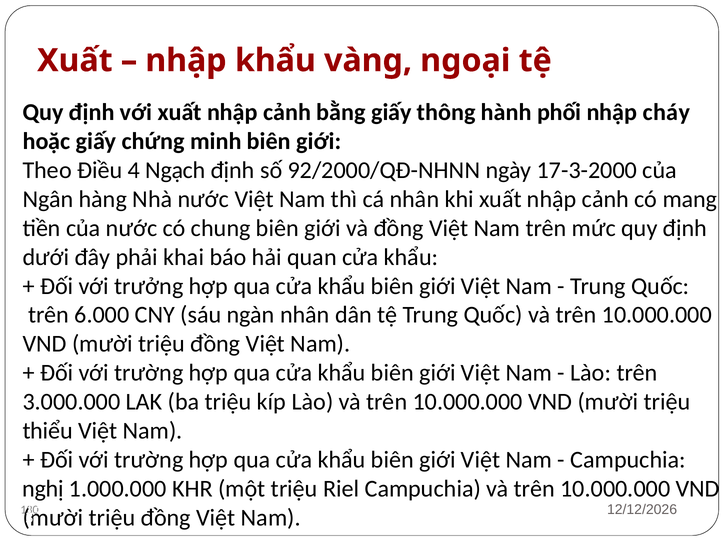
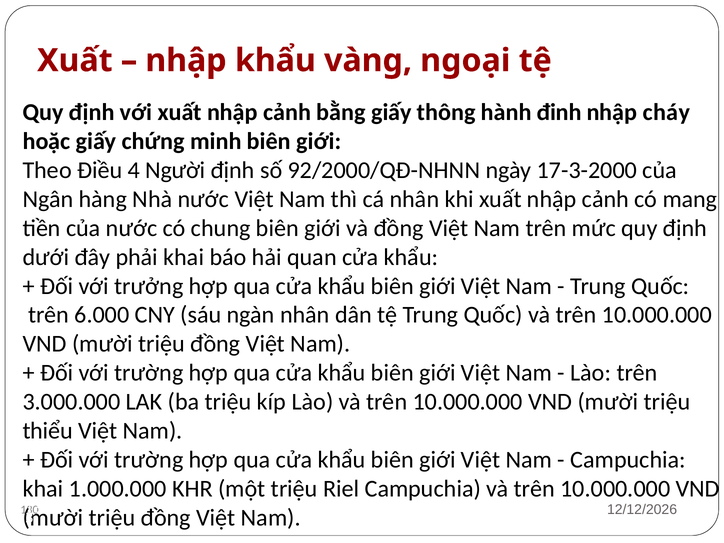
phối: phối -> đinh
Ngạch: Ngạch -> Người
nghị at (43, 489): nghị -> khai
